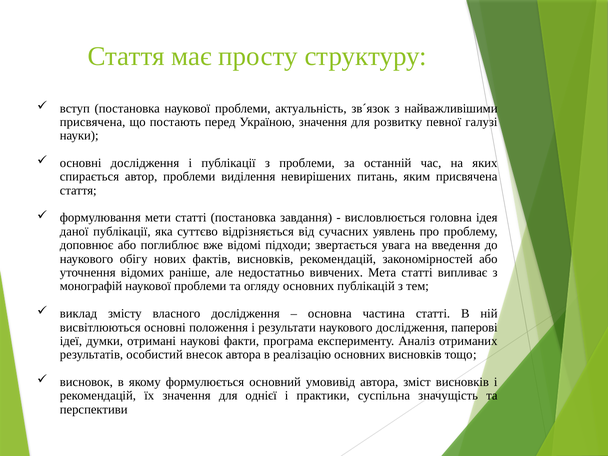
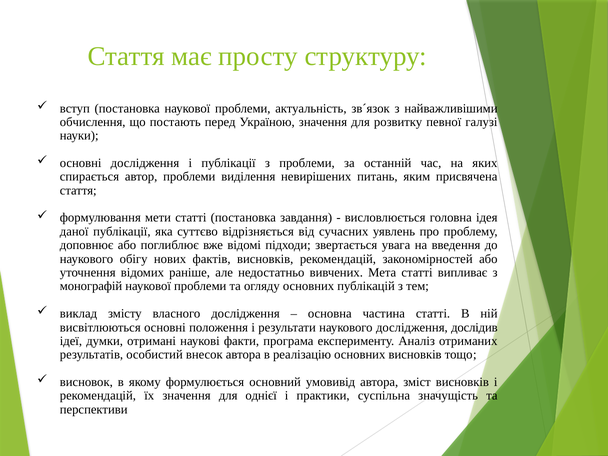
присвячена at (93, 122): присвячена -> обчислення
паперові: паперові -> дослідив
